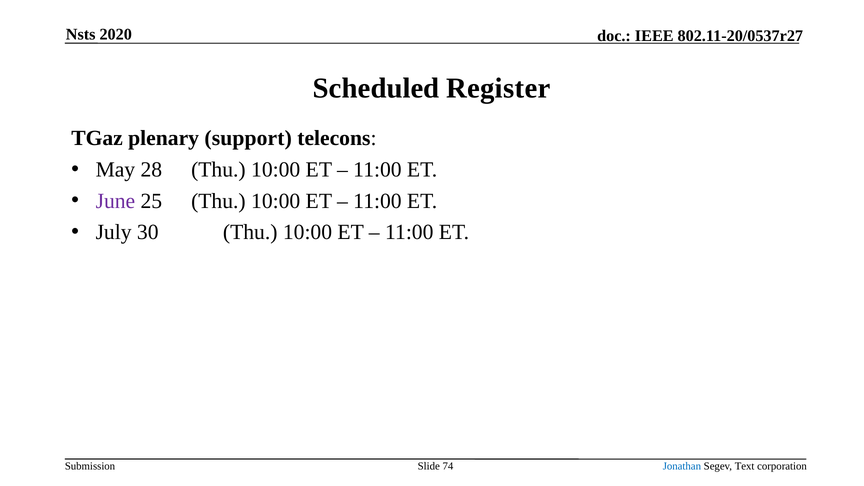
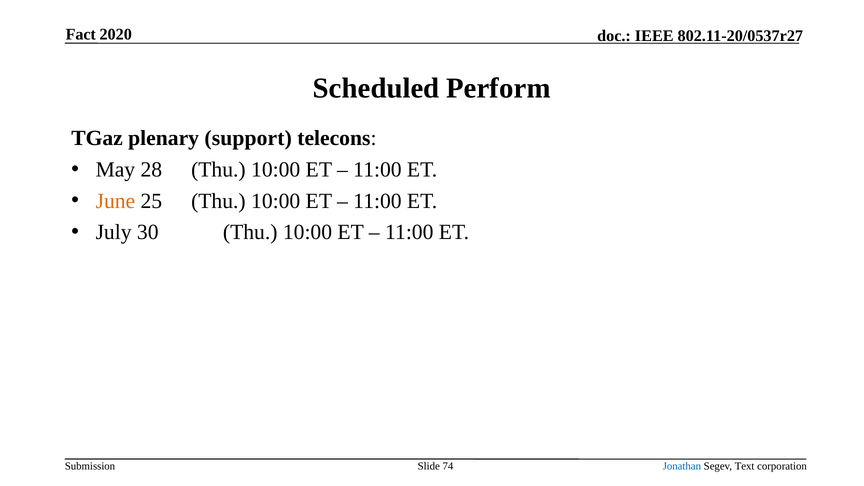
Nsts: Nsts -> Fact
Register: Register -> Perform
June colour: purple -> orange
